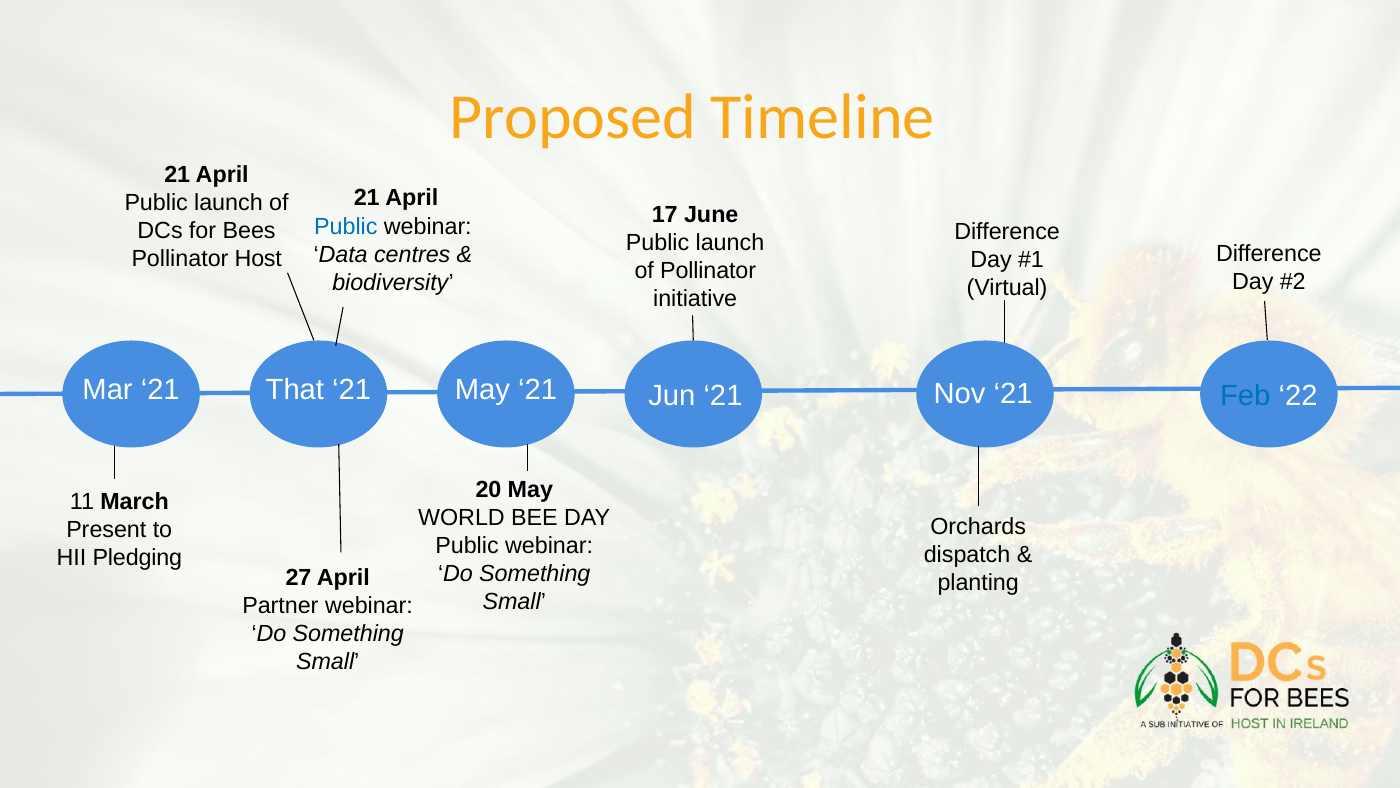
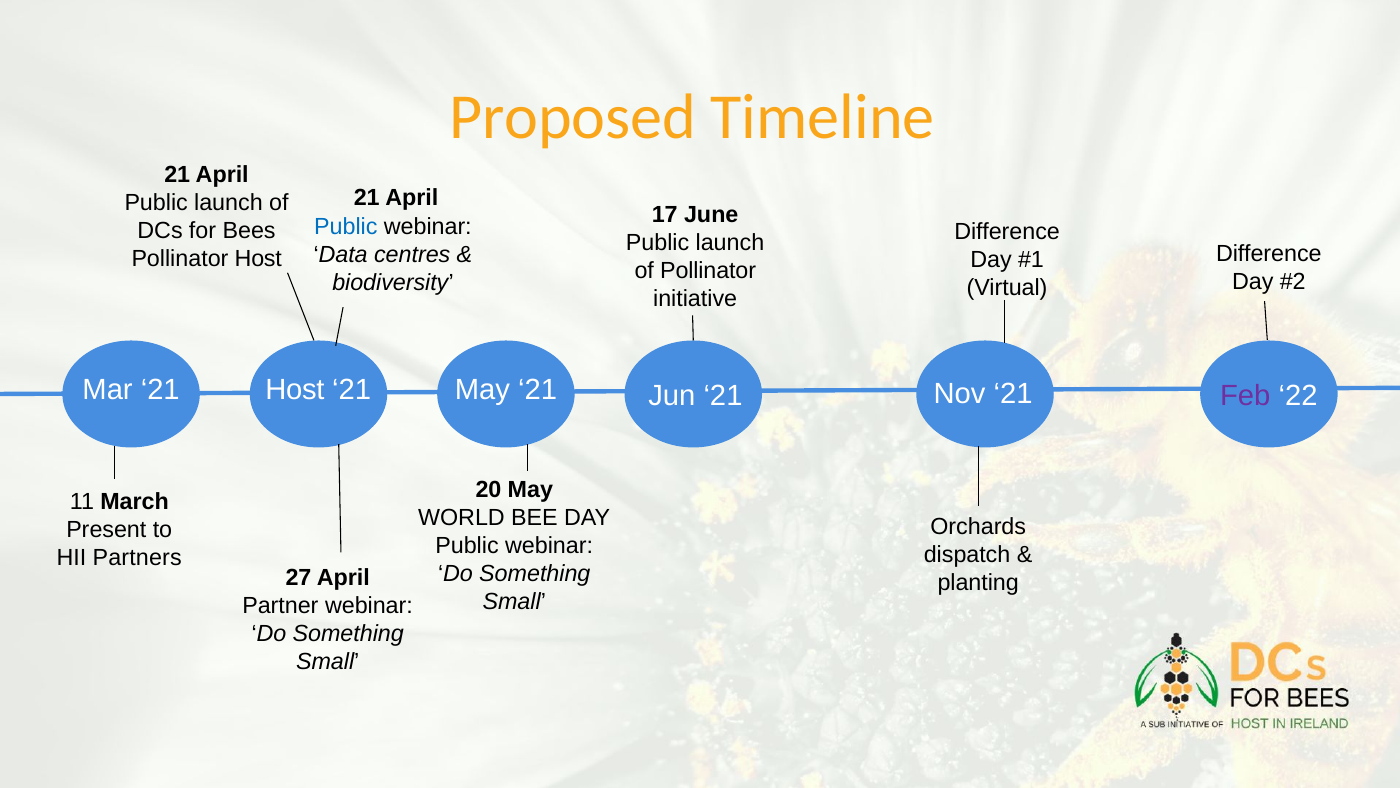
21 That: That -> Host
Feb colour: blue -> purple
Pledging: Pledging -> Partners
